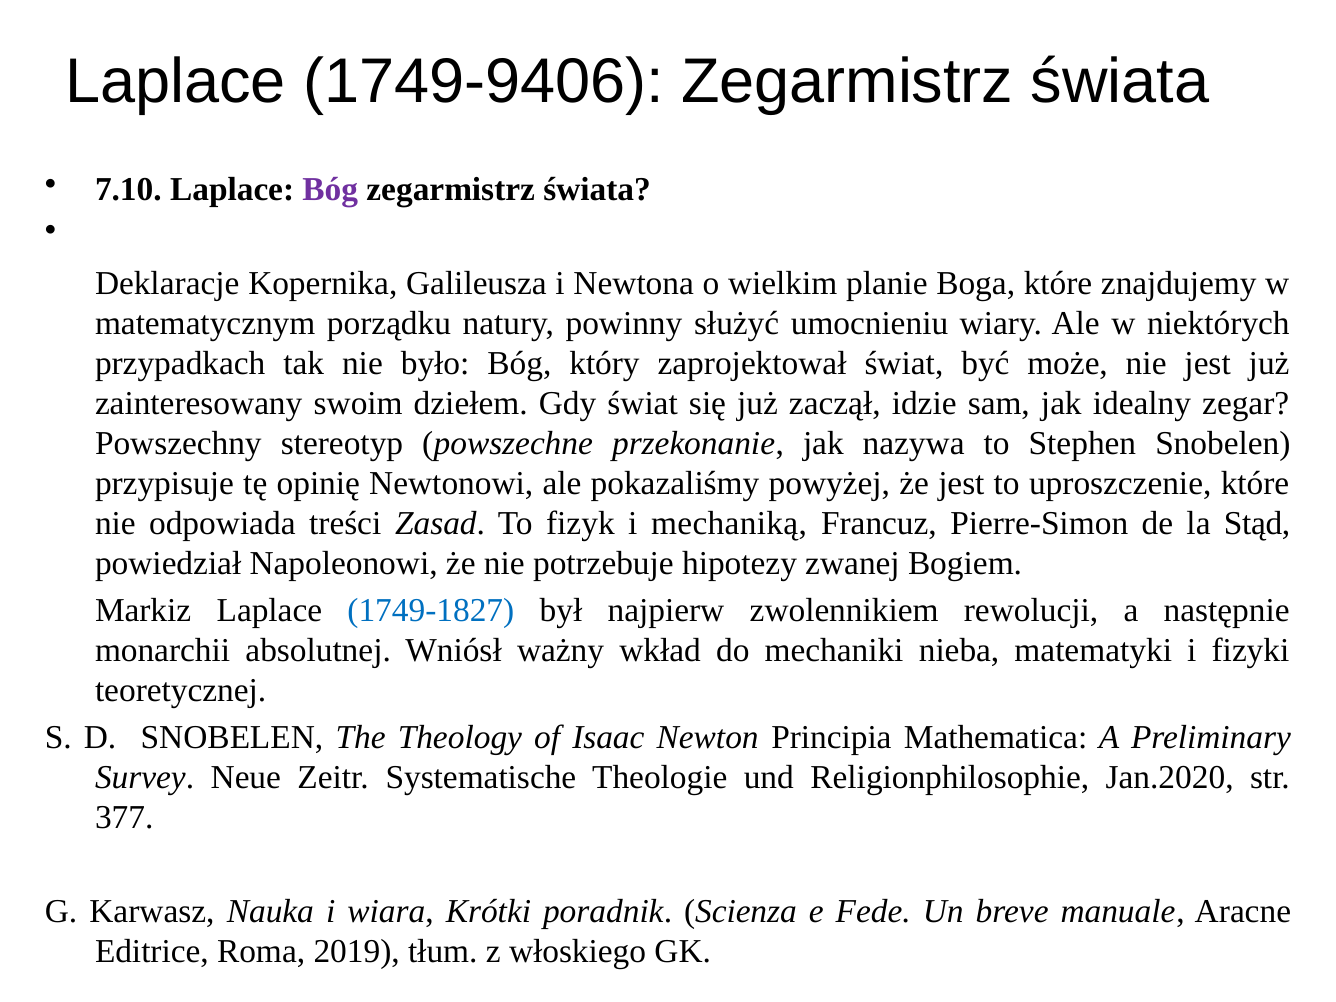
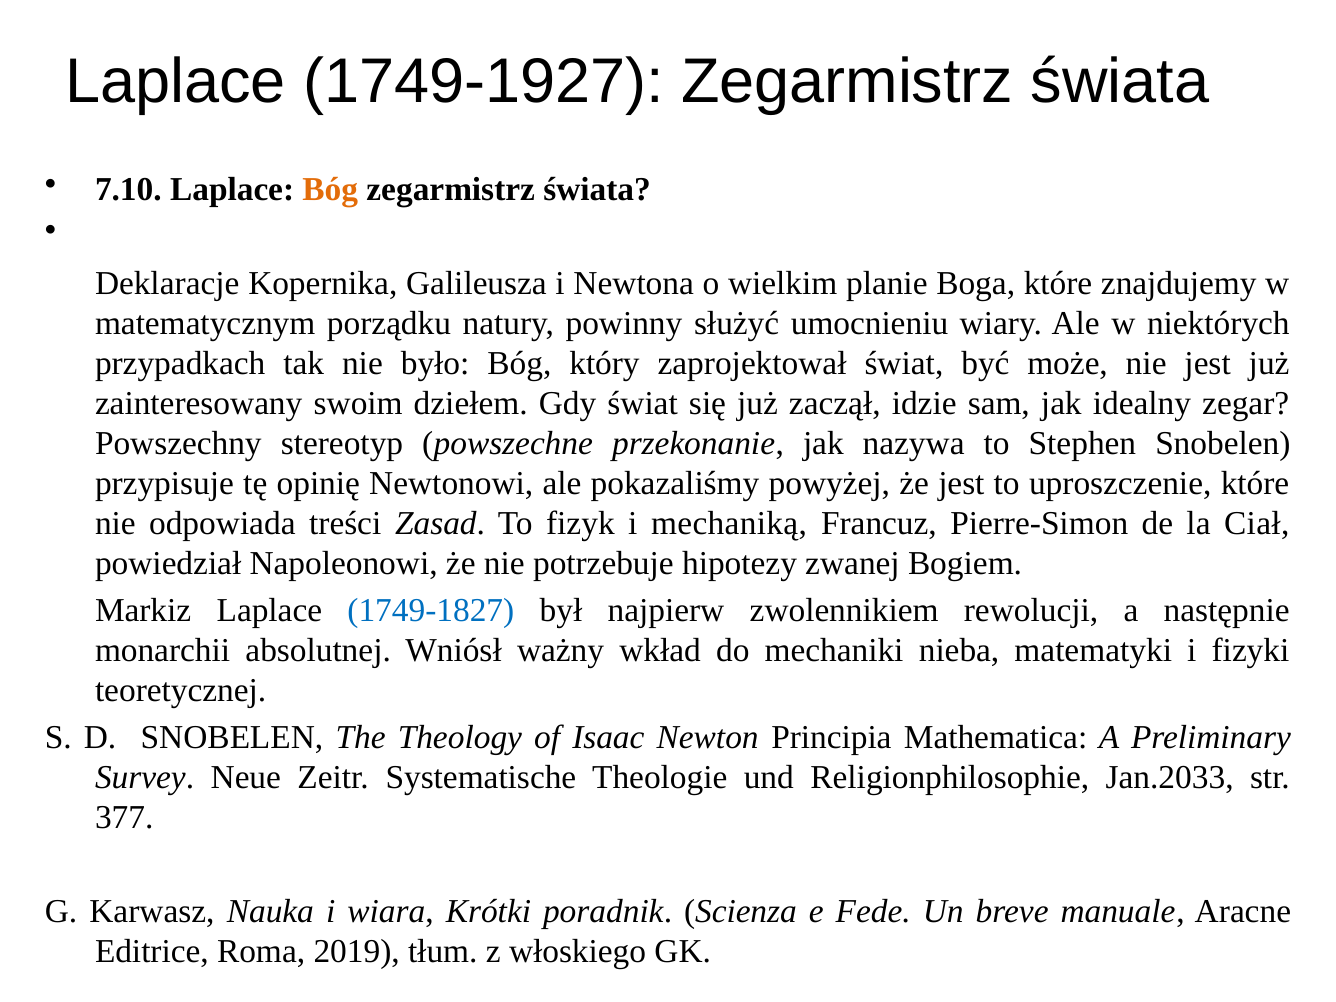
1749-9406: 1749-9406 -> 1749-1927
Bóg at (330, 190) colour: purple -> orange
Stąd: Stąd -> Ciał
Jan.2020: Jan.2020 -> Jan.2033
